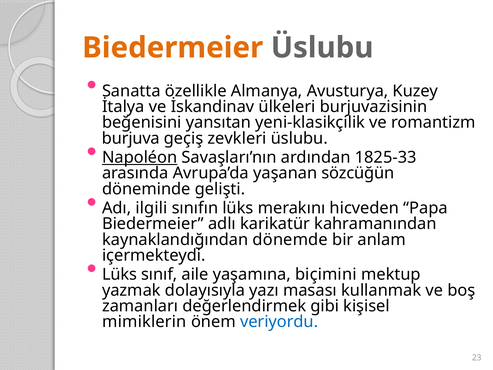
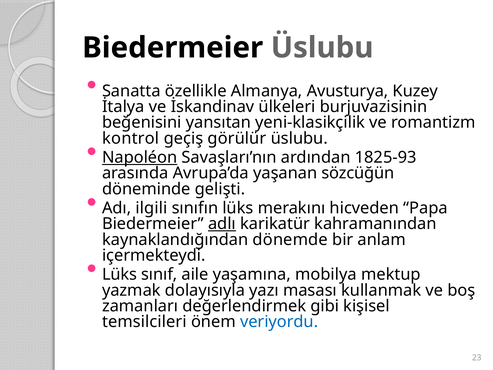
Biedermeier at (173, 48) colour: orange -> black
burjuva: burjuva -> kontrol
zevkleri: zevkleri -> görülür
1825-33: 1825-33 -> 1825-93
adlı underline: none -> present
biçimini: biçimini -> mobilya
mimiklerin: mimiklerin -> temsilcileri
